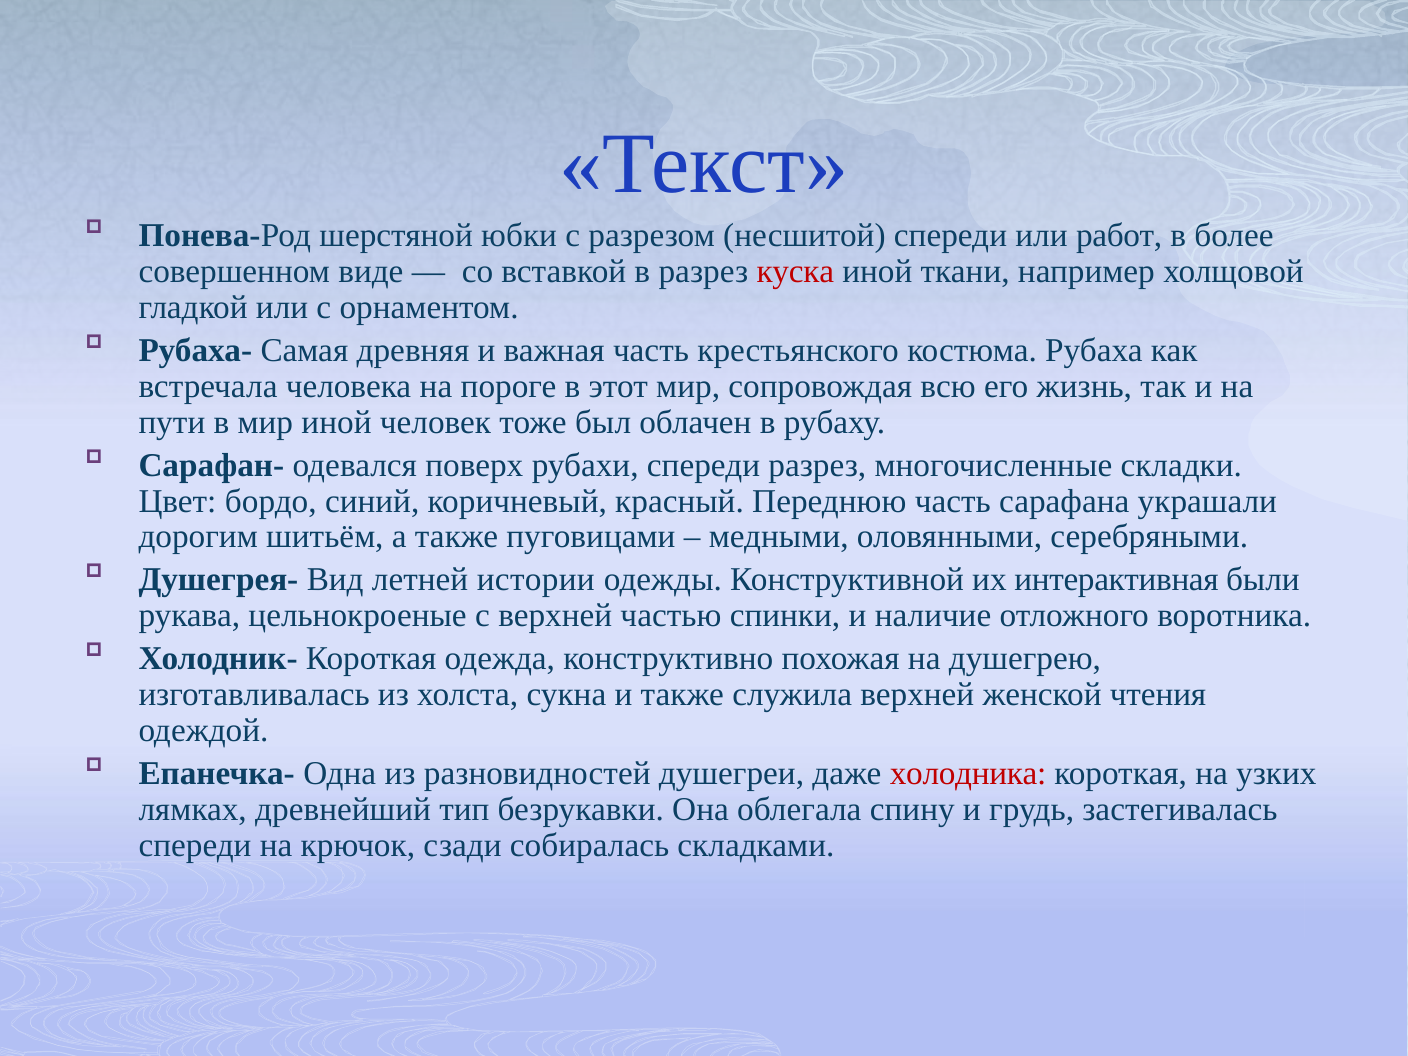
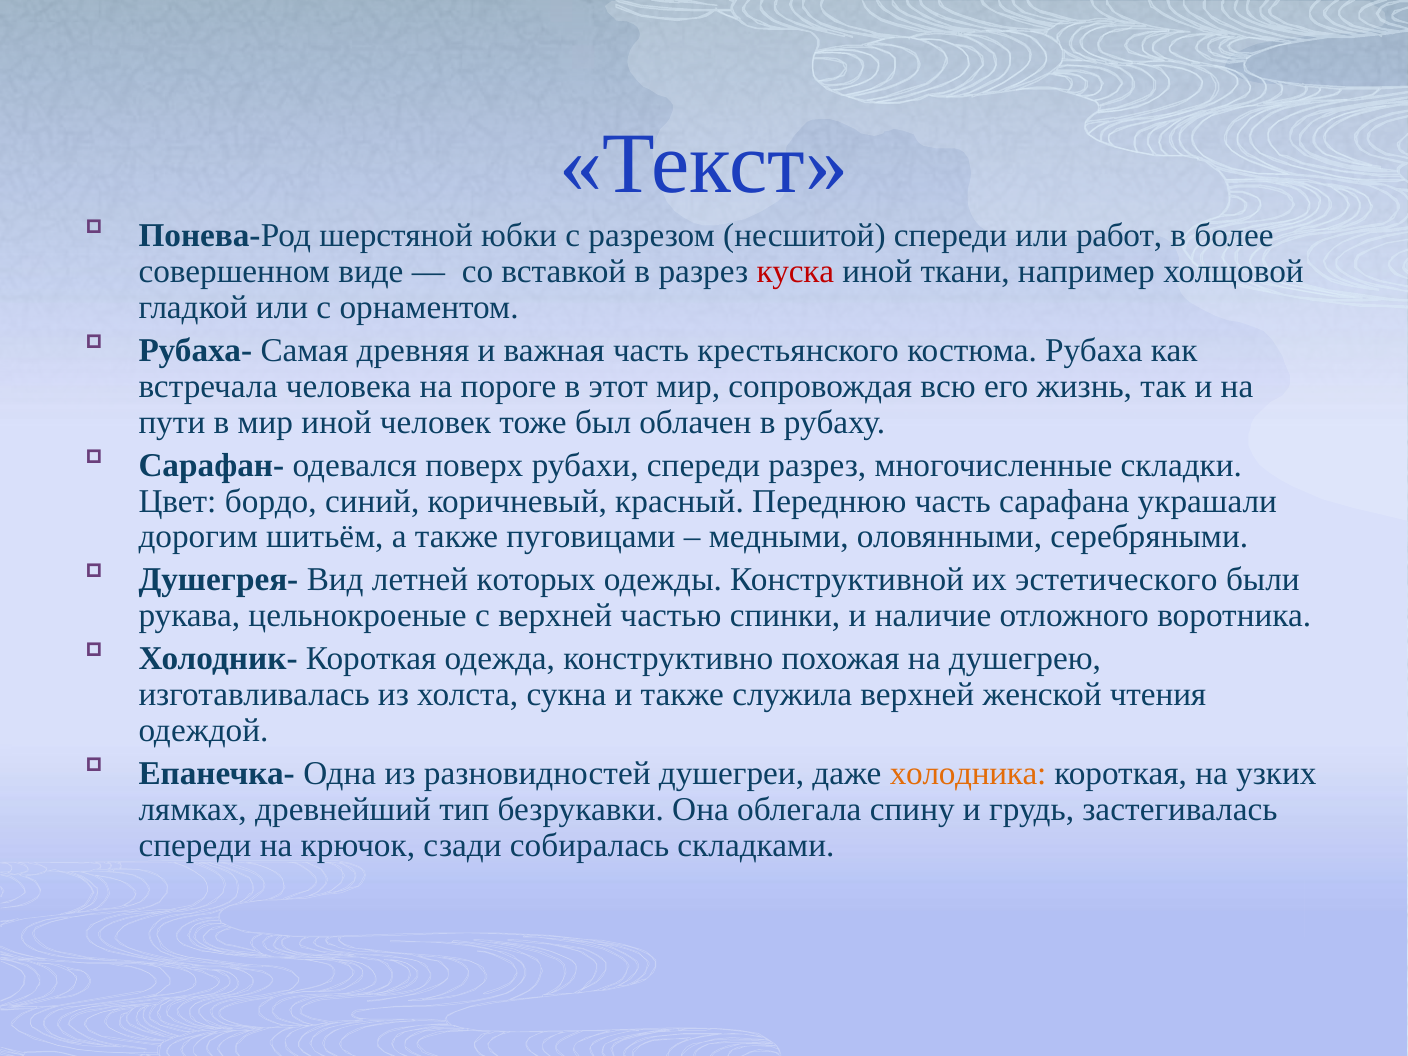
истории: истории -> которых
интерактивная: интерактивная -> эстетического
холодника colour: red -> orange
